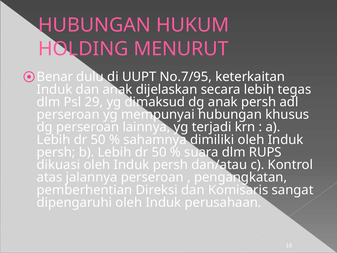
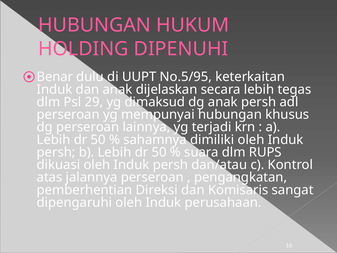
MENURUT: MENURUT -> DIPENUHI
No.7/95: No.7/95 -> No.5/95
